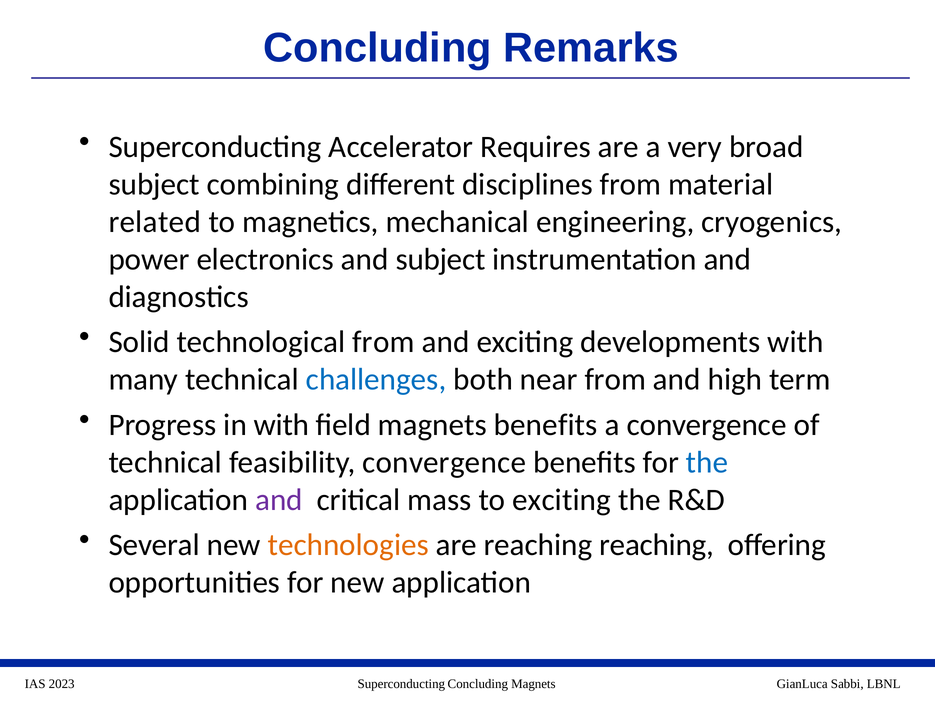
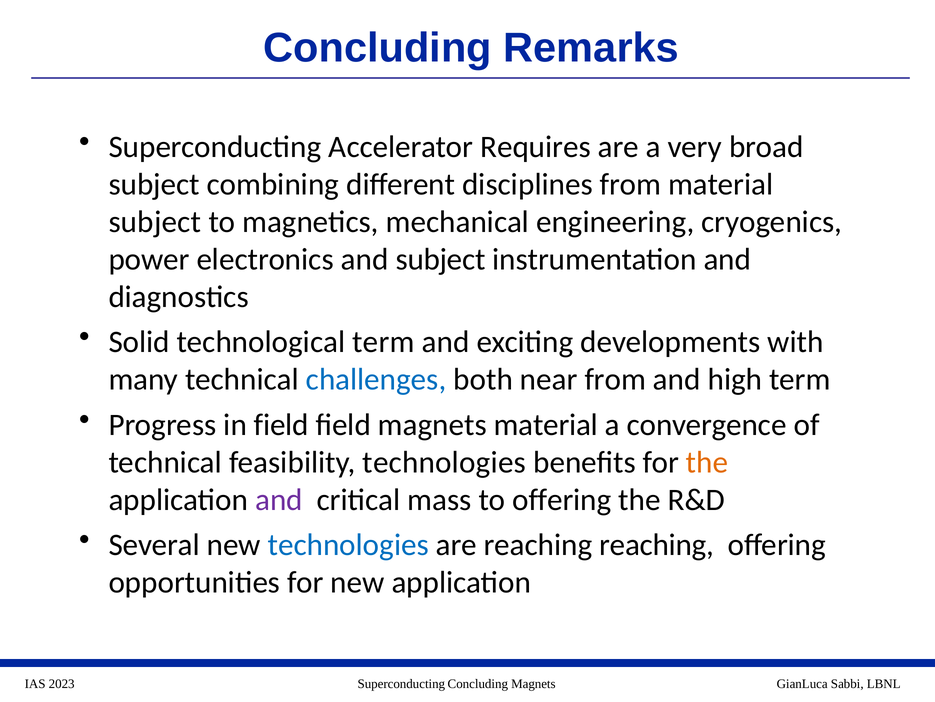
related at (155, 222): related -> subject
technological from: from -> term
in with: with -> field
magnets benefits: benefits -> material
feasibility convergence: convergence -> technologies
the at (707, 462) colour: blue -> orange
to exciting: exciting -> offering
technologies at (348, 544) colour: orange -> blue
